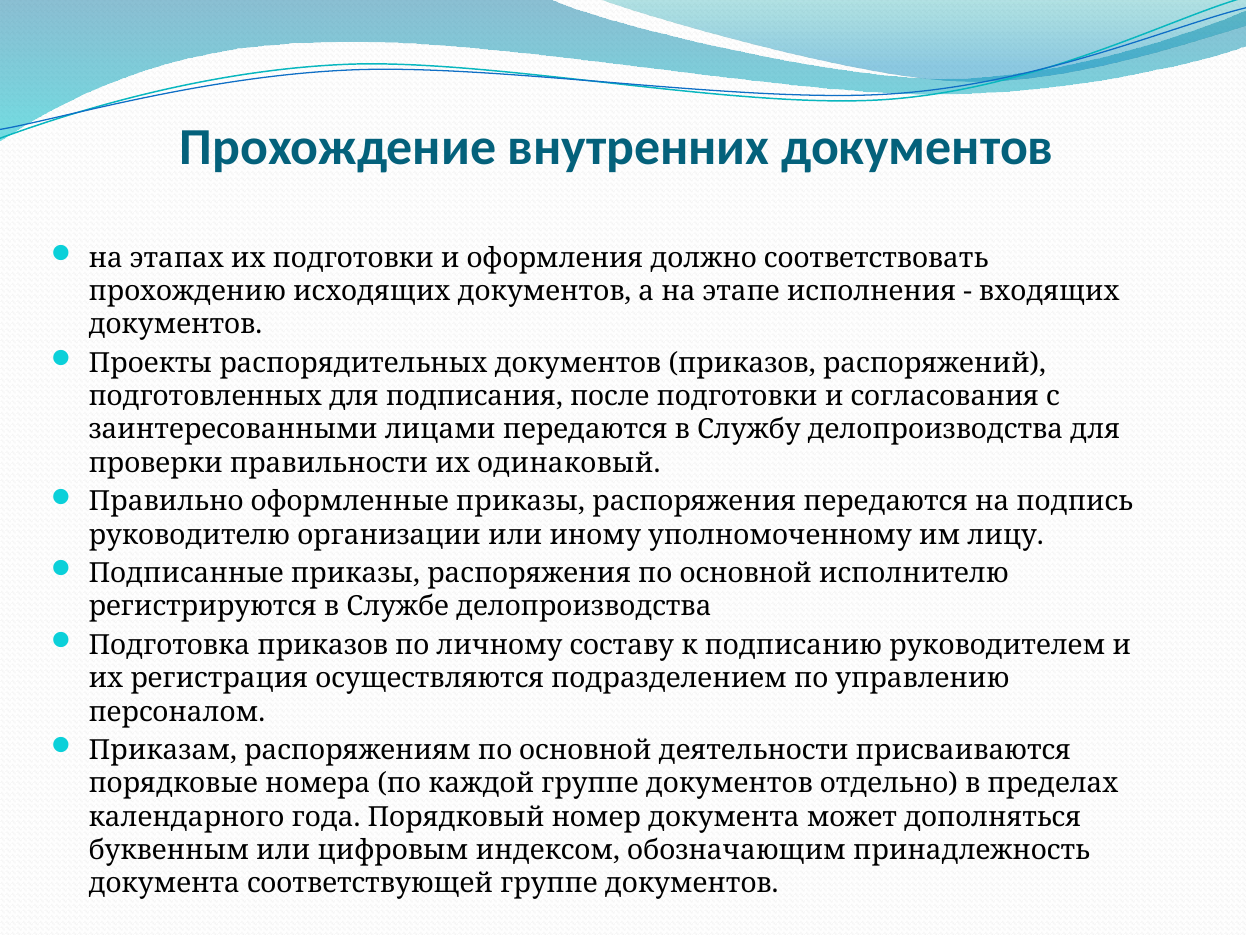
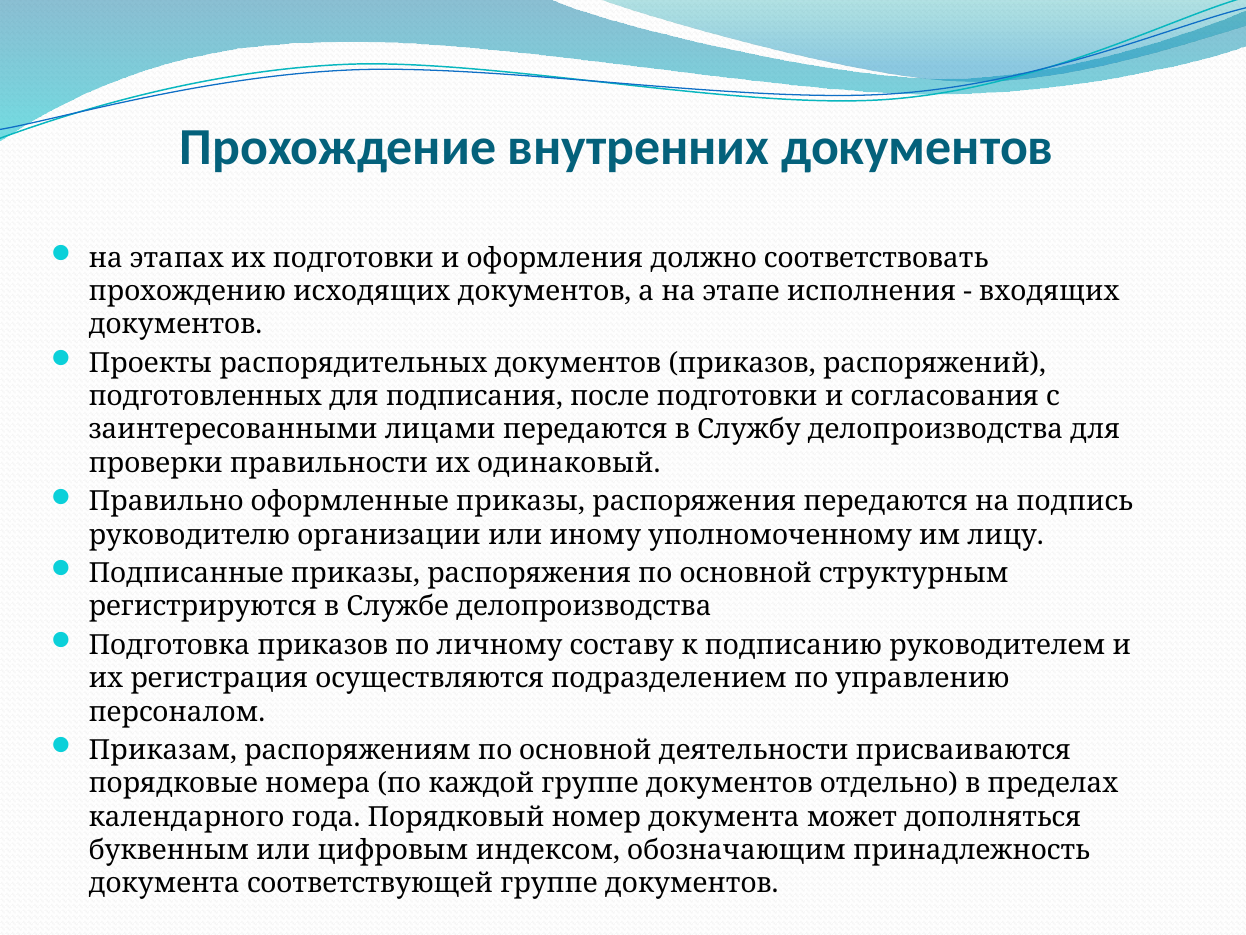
исполнителю: исполнителю -> структурным
